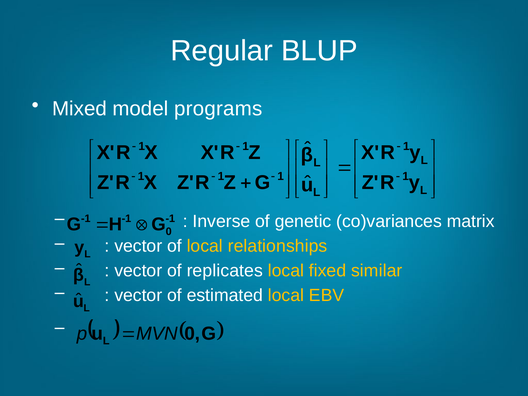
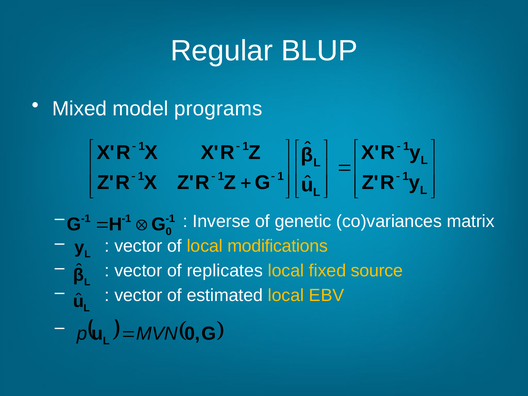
relationships: relationships -> modifications
similar: similar -> source
